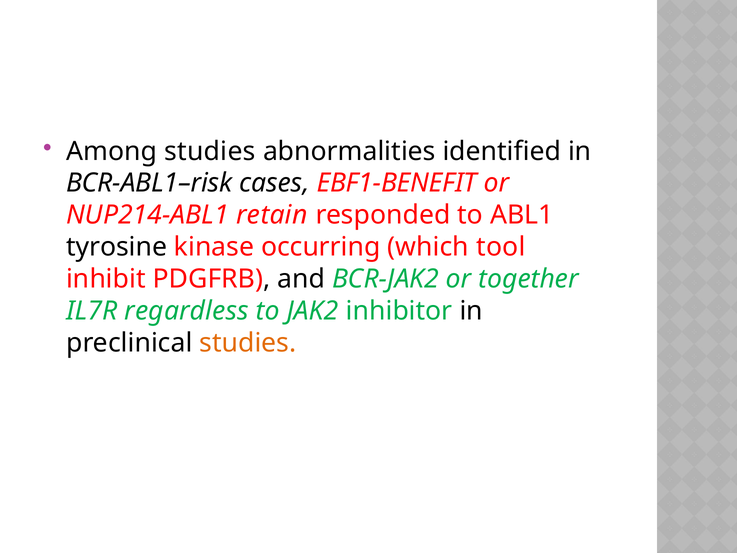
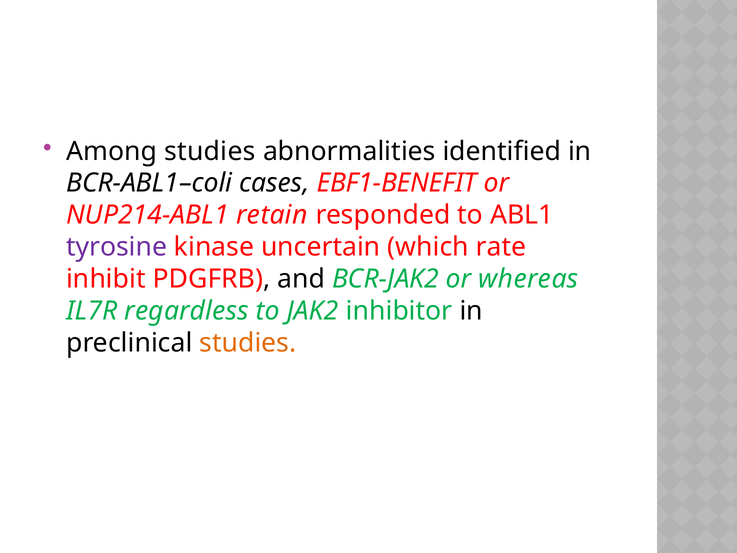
BCR-ABL1–risk: BCR-ABL1–risk -> BCR-ABL1–coli
tyrosine colour: black -> purple
occurring: occurring -> uncertain
tool: tool -> rate
together: together -> whereas
